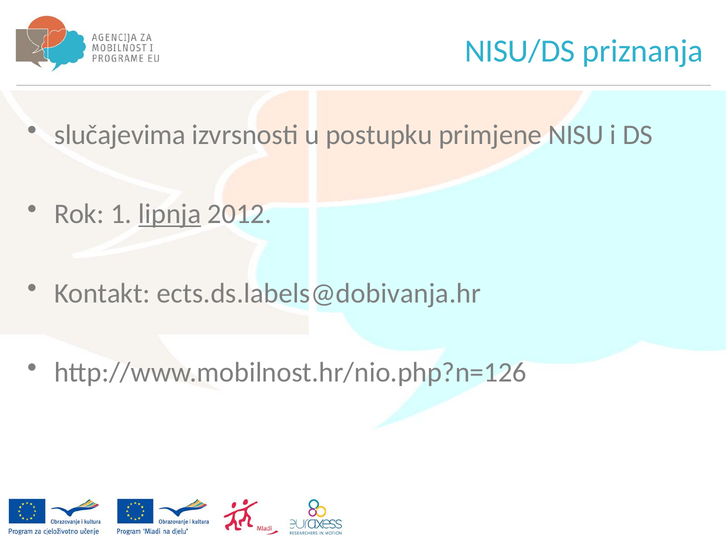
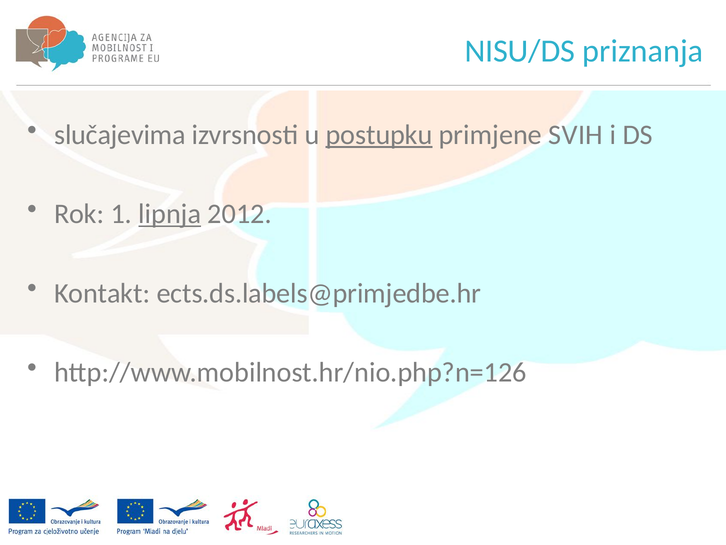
postupku underline: none -> present
NISU: NISU -> SVIH
ects.ds.labels@dobivanja.hr: ects.ds.labels@dobivanja.hr -> ects.ds.labels@primjedbe.hr
